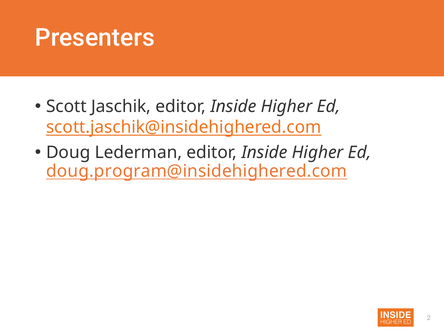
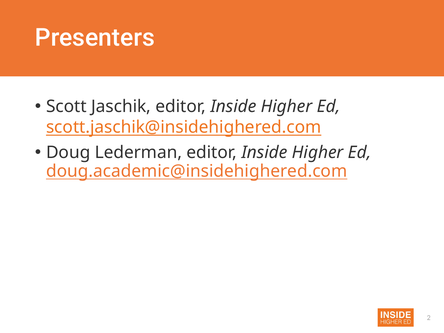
doug.program@insidehighered.com: doug.program@insidehighered.com -> doug.academic@insidehighered.com
